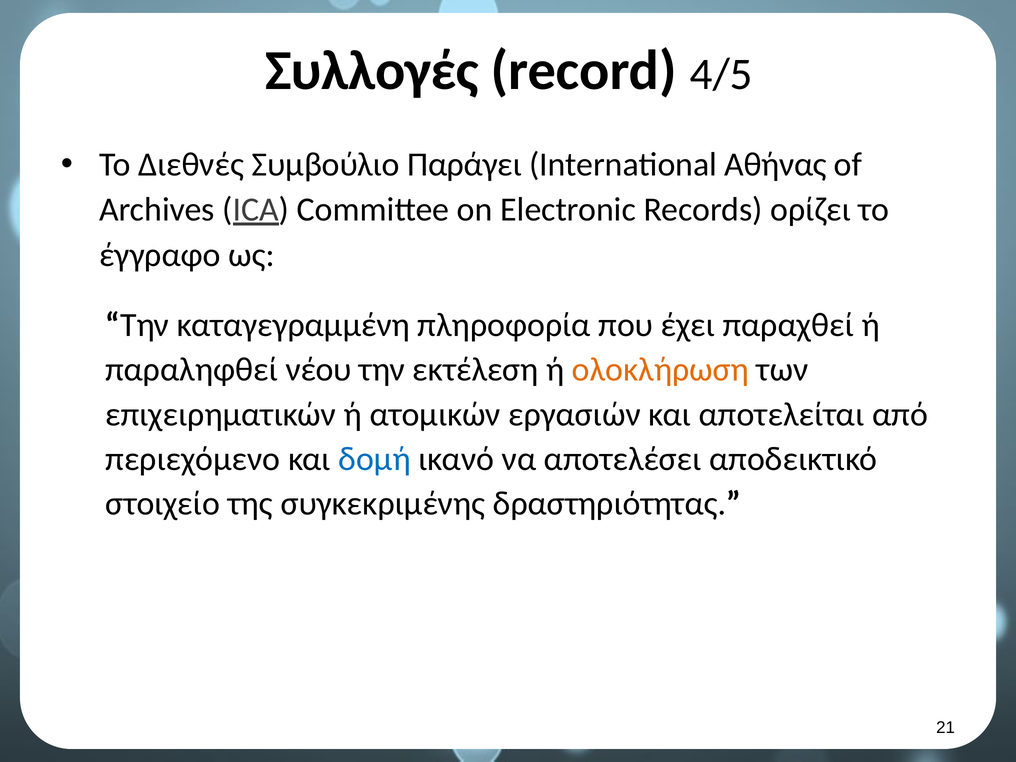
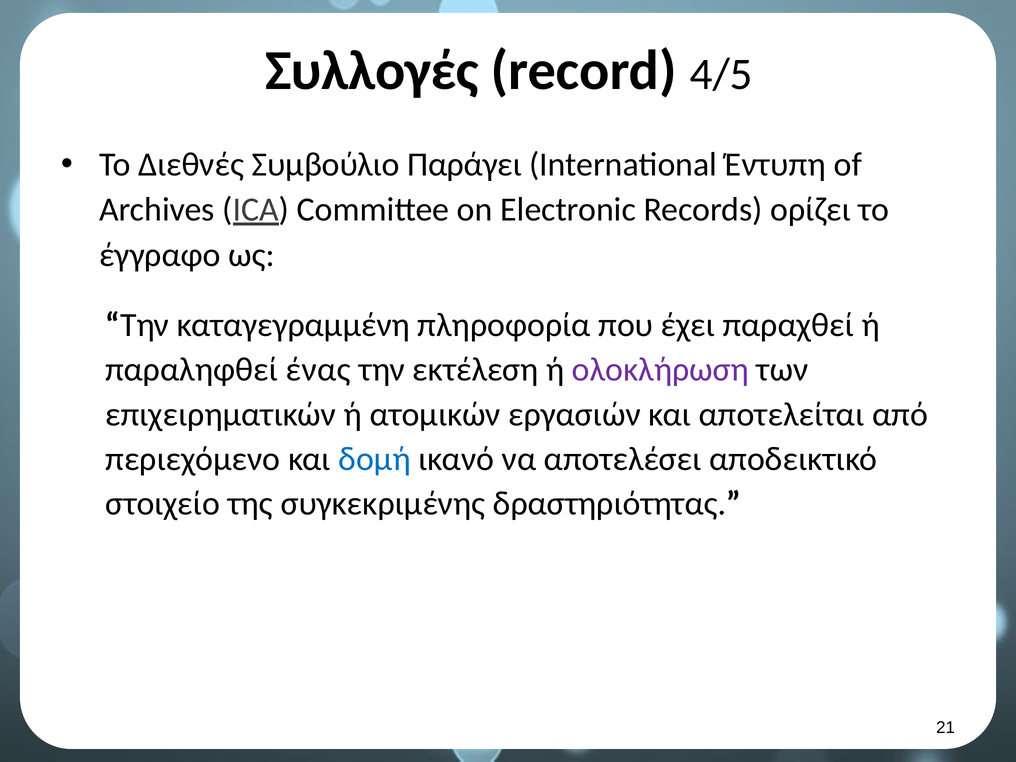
Αθήνας: Αθήνας -> Έντυπη
νέου: νέου -> ένας
ολοκλήρωση colour: orange -> purple
